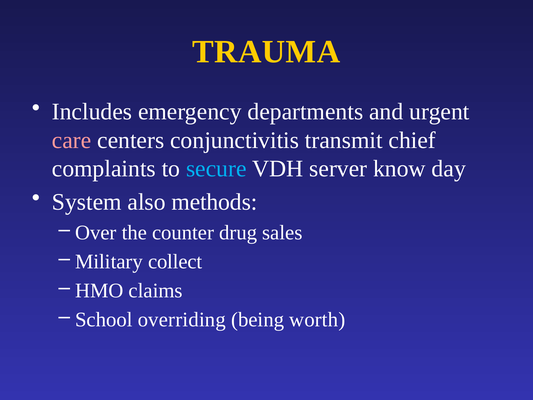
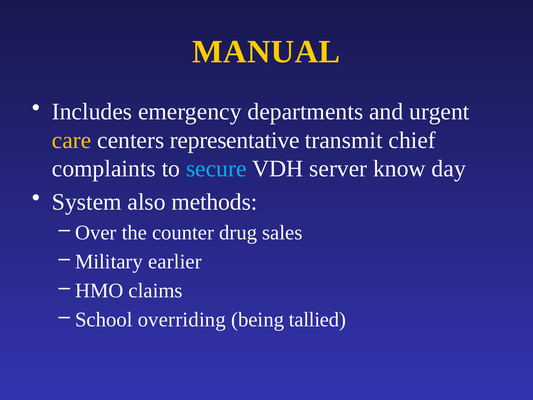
TRAUMA: TRAUMA -> MANUAL
care colour: pink -> yellow
conjunctivitis: conjunctivitis -> representative
collect: collect -> earlier
worth: worth -> tallied
